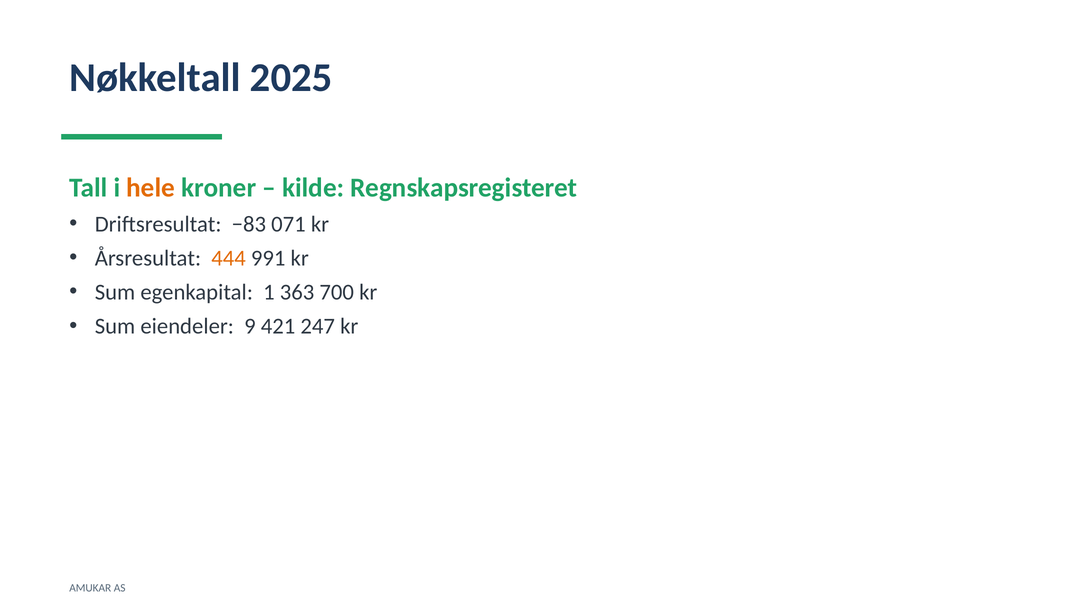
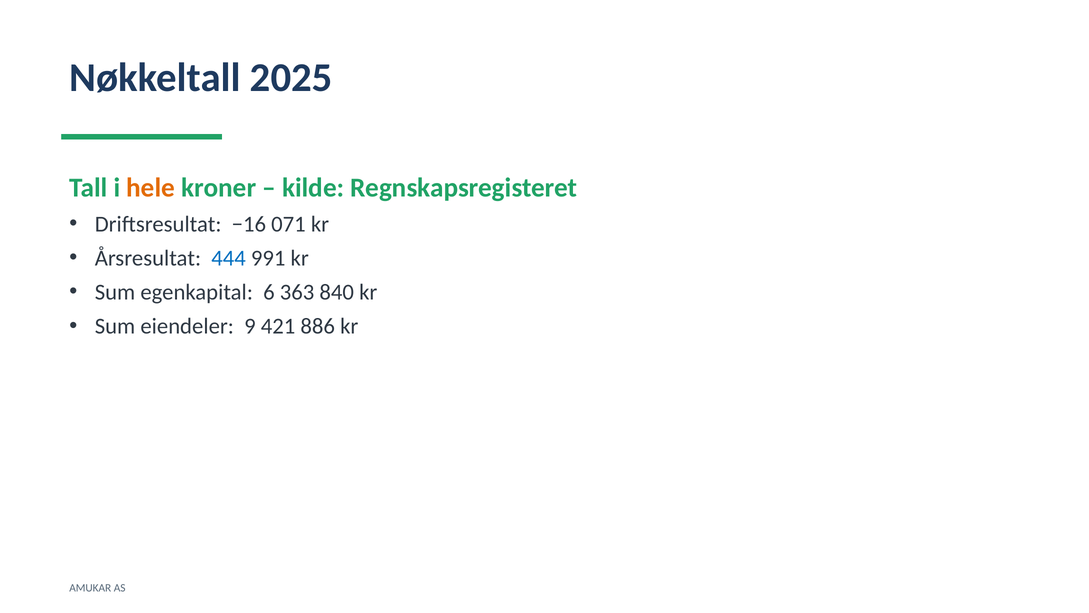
−83: −83 -> −16
444 colour: orange -> blue
1: 1 -> 6
700: 700 -> 840
247: 247 -> 886
